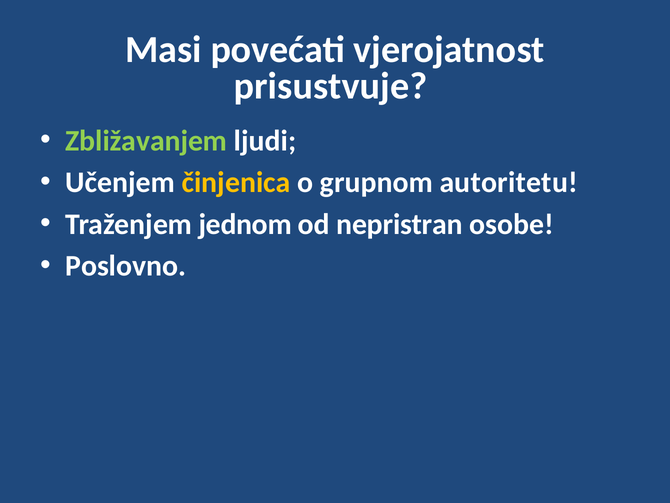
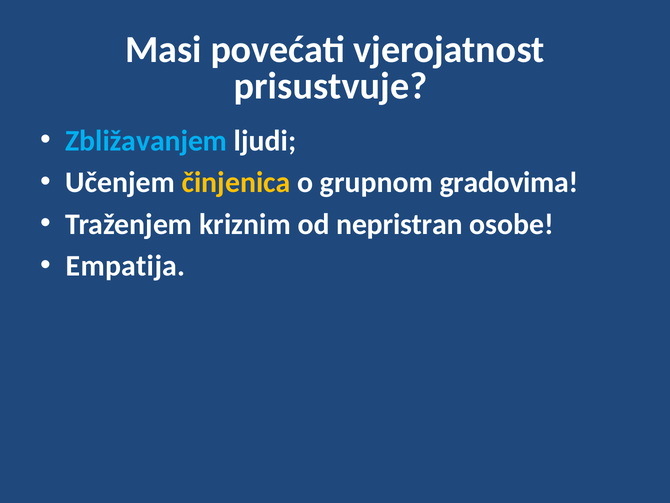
Zbližavanjem colour: light green -> light blue
autoritetu: autoritetu -> gradovima
jednom: jednom -> kriznim
Poslovno: Poslovno -> Empatija
